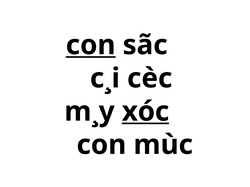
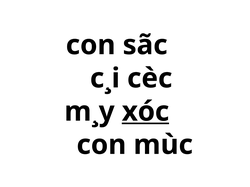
con at (91, 45) underline: present -> none
